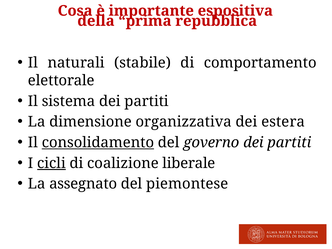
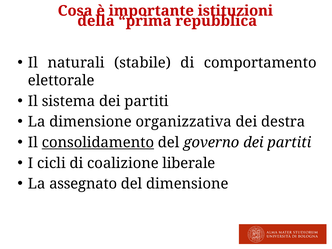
espositiva: espositiva -> istituzioni
estera: estera -> destra
cicli underline: present -> none
del piemontese: piemontese -> dimensione
